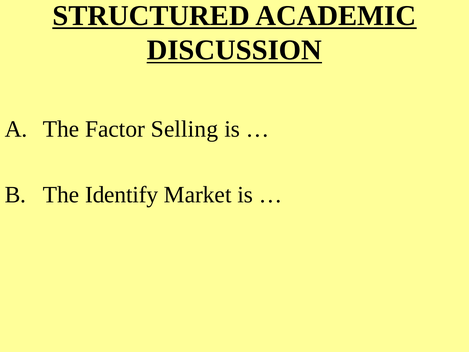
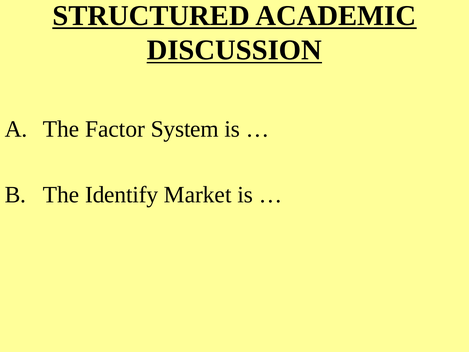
Selling: Selling -> System
